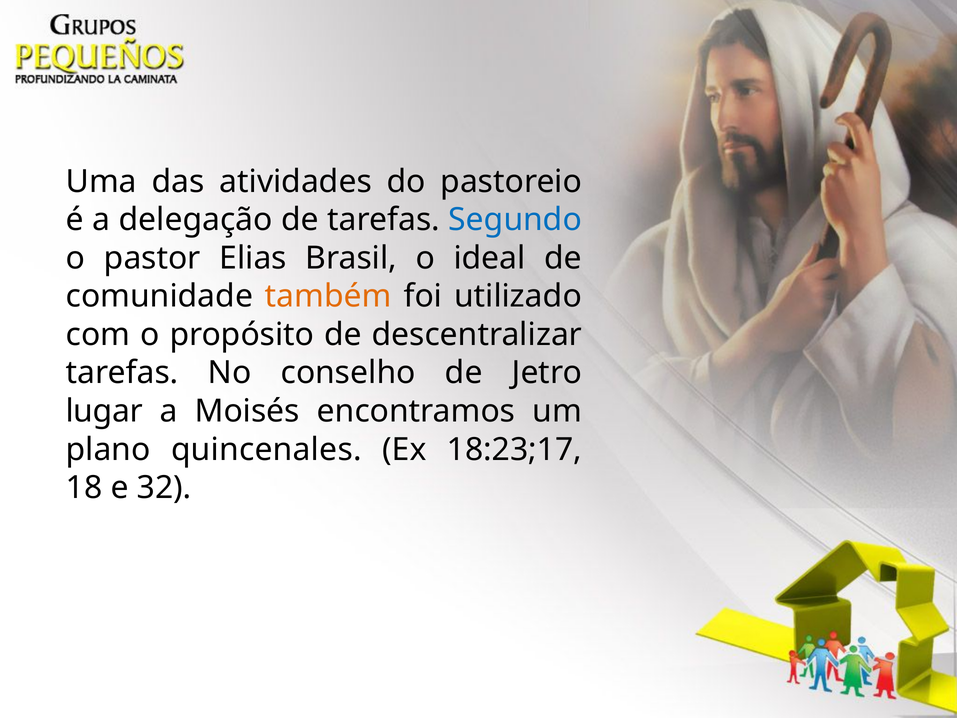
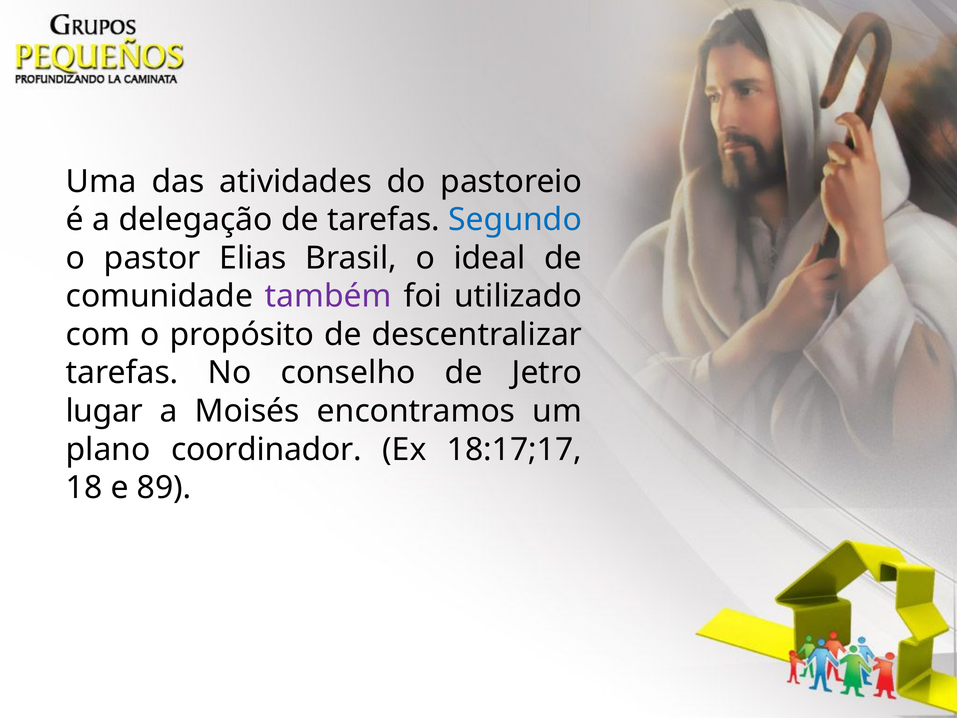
também colour: orange -> purple
quincenales: quincenales -> coordinador
18:23;17: 18:23;17 -> 18:17;17
32: 32 -> 89
